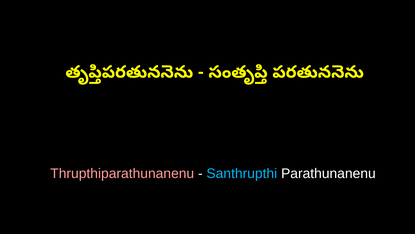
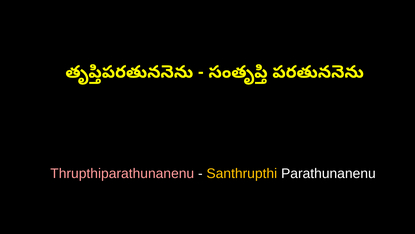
Santhrupthi colour: light blue -> yellow
